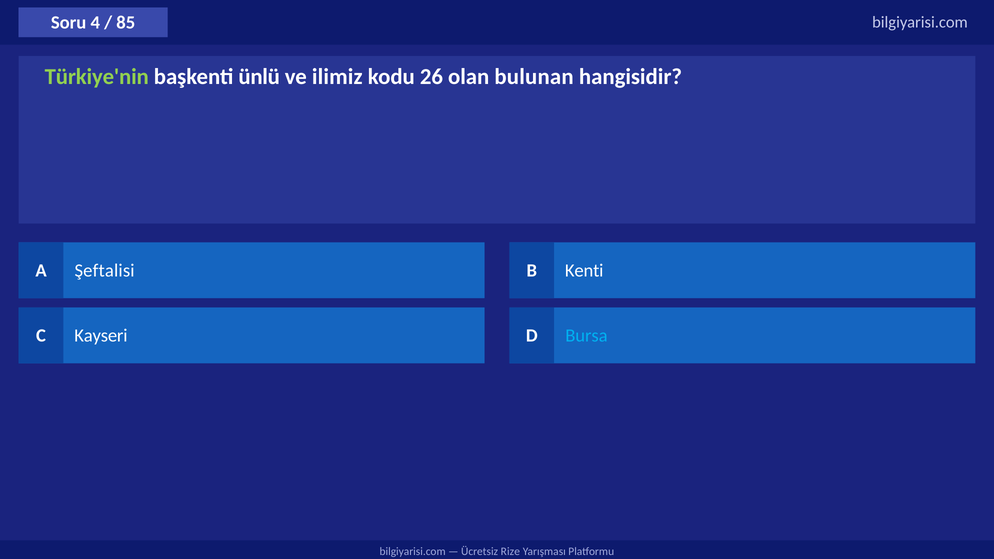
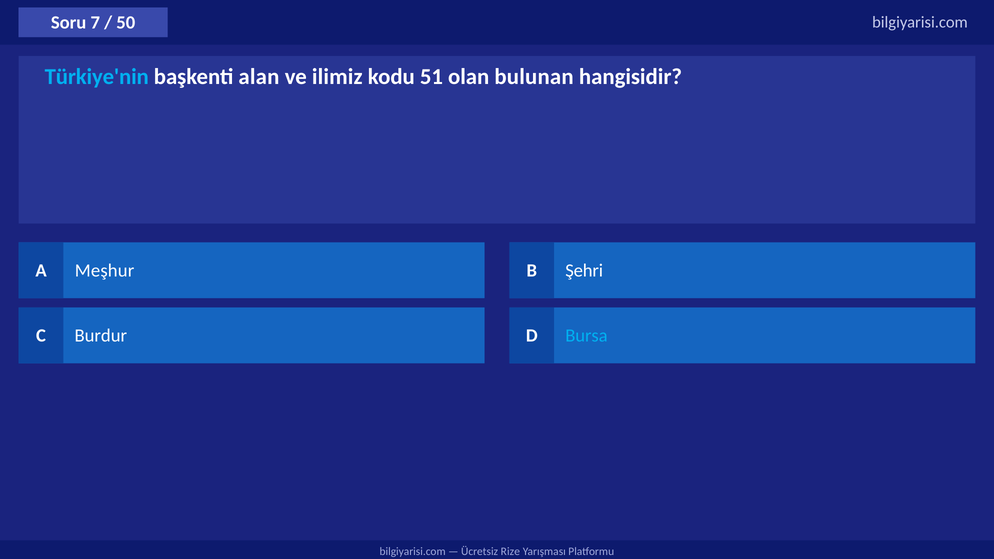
4: 4 -> 7
85: 85 -> 50
Türkiye'nin colour: light green -> light blue
ünlü: ünlü -> alan
26: 26 -> 51
Şeftalisi: Şeftalisi -> Meşhur
Kenti: Kenti -> Şehri
Kayseri: Kayseri -> Burdur
